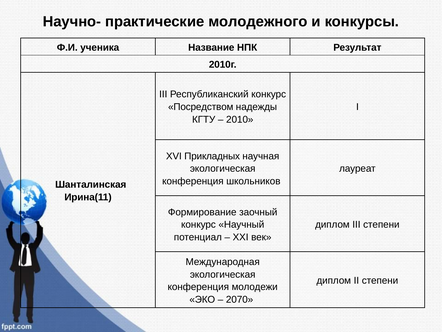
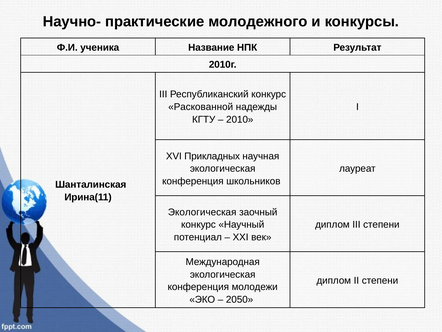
Посредством: Посредством -> Раскованной
Формирование at (202, 212): Формирование -> Экологическая
2070: 2070 -> 2050
